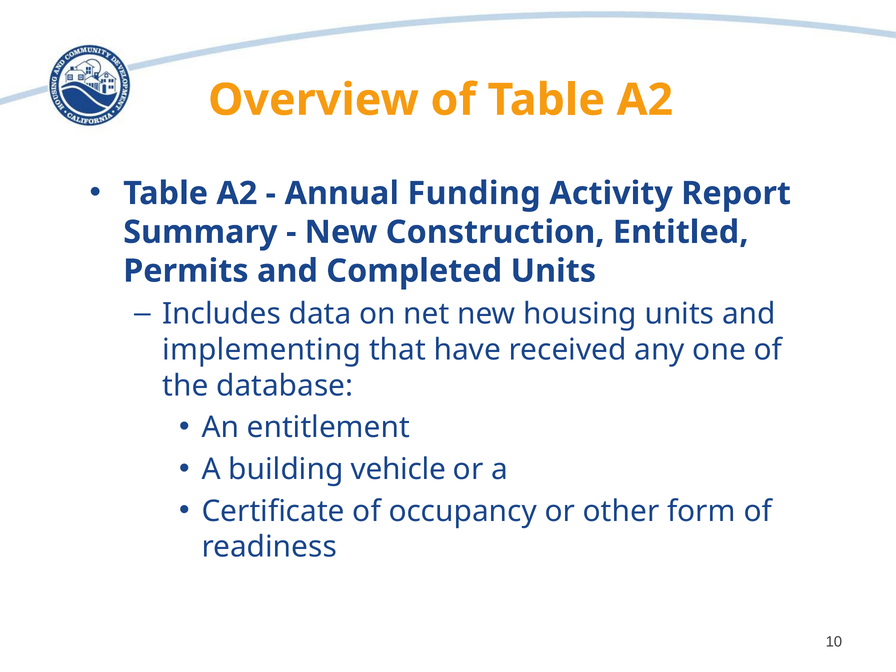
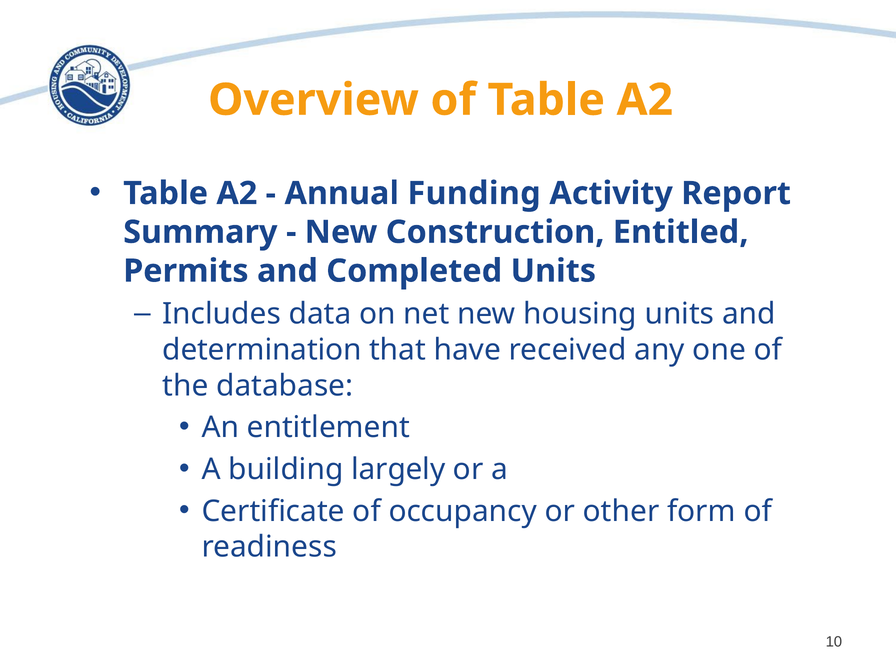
implementing: implementing -> determination
vehicle: vehicle -> largely
